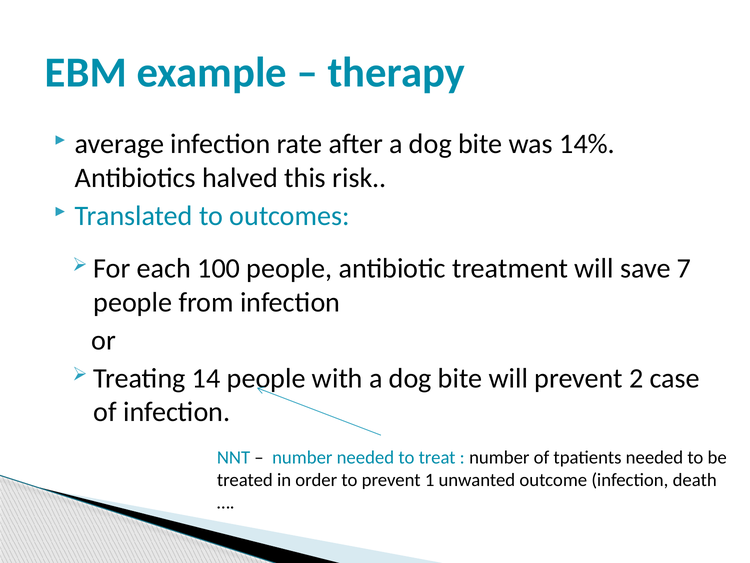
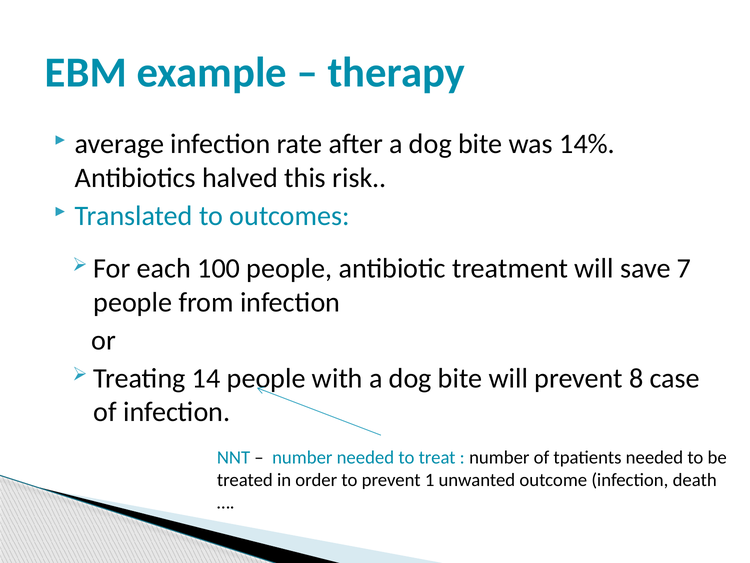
2: 2 -> 8
